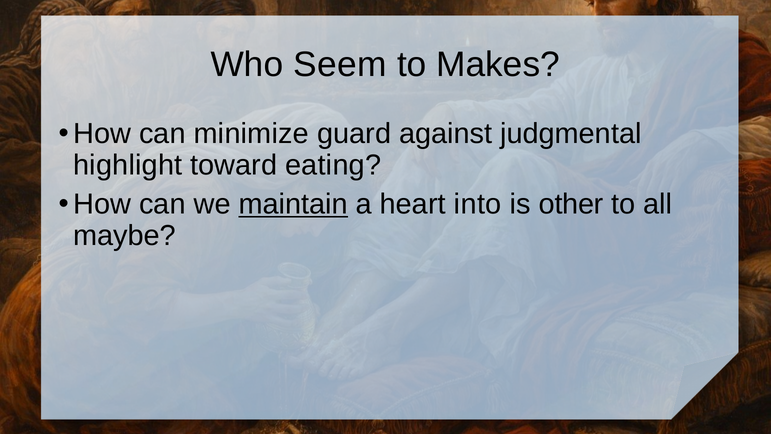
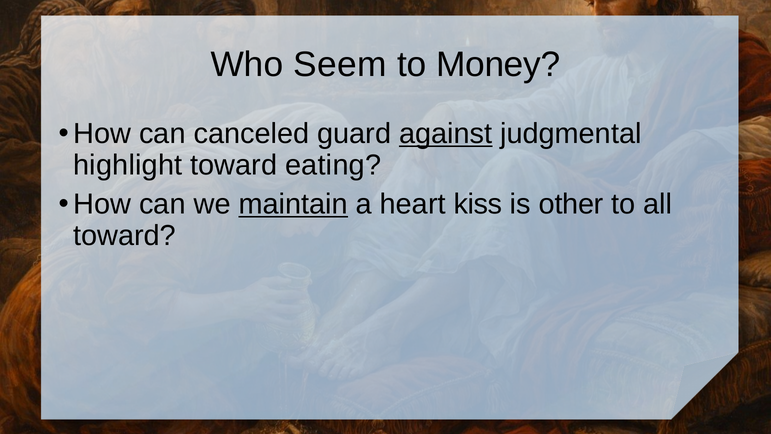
Makes: Makes -> Money
minimize: minimize -> canceled
against underline: none -> present
into: into -> kiss
maybe at (125, 236): maybe -> toward
